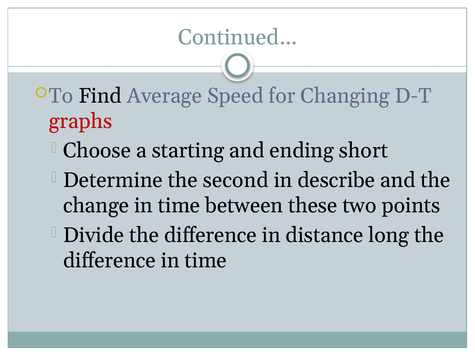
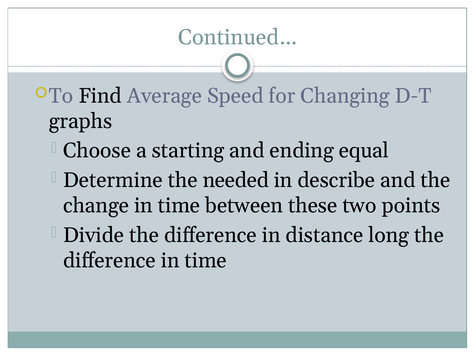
graphs colour: red -> black
short: short -> equal
second: second -> needed
